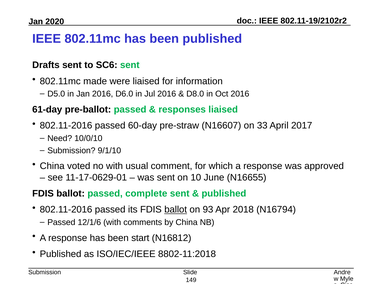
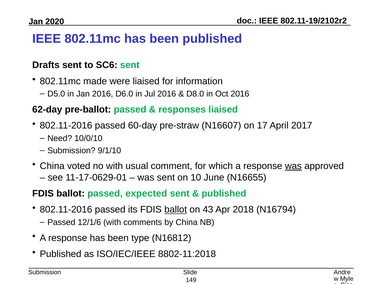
61-day: 61-day -> 62-day
33: 33 -> 17
was at (293, 166) underline: none -> present
complete: complete -> expected
93: 93 -> 43
start: start -> type
